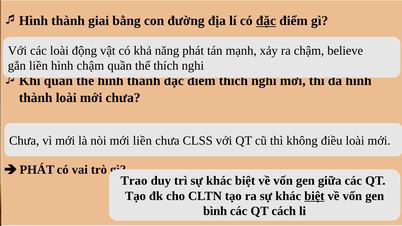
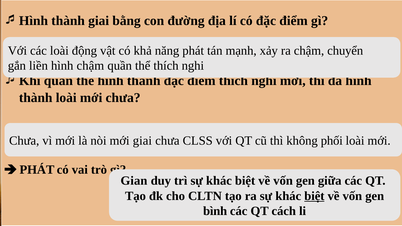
đặc at (266, 21) underline: present -> none
believe: believe -> chuyển
mới liền: liền -> giai
điều: điều -> phối
Trao: Trao -> Gian
